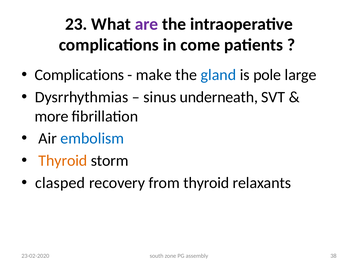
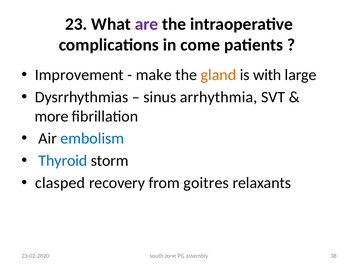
Complications at (79, 75): Complications -> Improvement
gland colour: blue -> orange
pole: pole -> with
underneath: underneath -> arrhythmia
Thyroid at (63, 161) colour: orange -> blue
from thyroid: thyroid -> goitres
